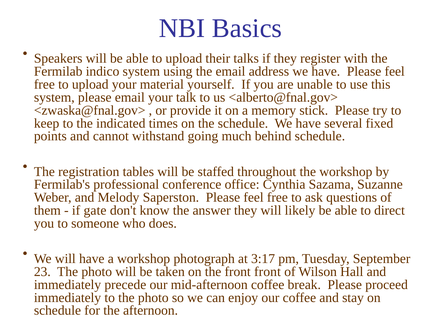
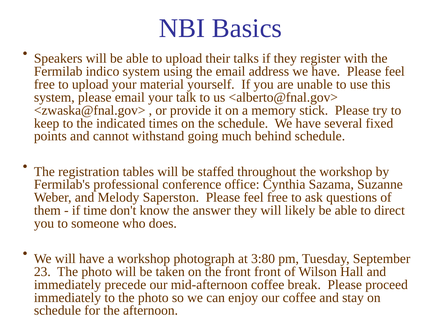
gate: gate -> time
3:17: 3:17 -> 3:80
